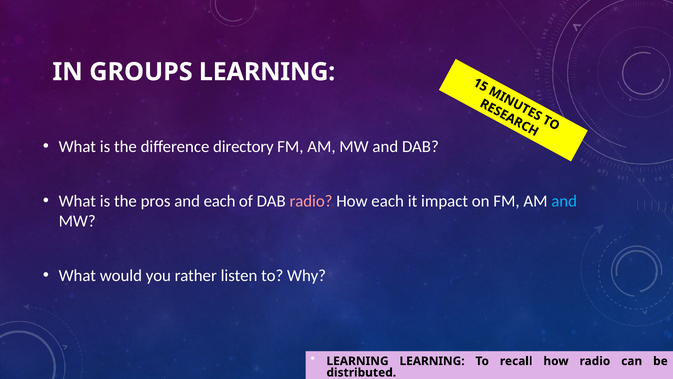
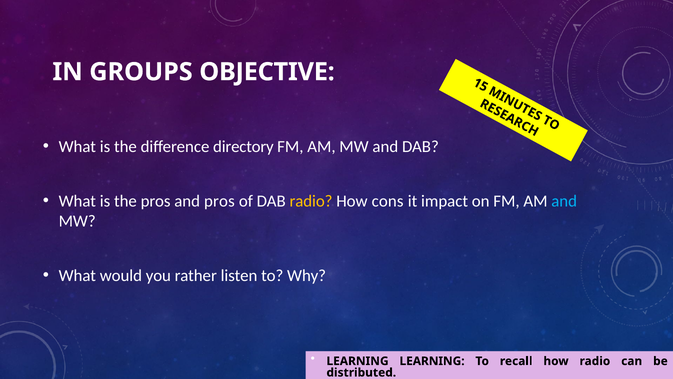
GROUPS LEARNING: LEARNING -> OBJECTIVE
and each: each -> pros
radio at (311, 201) colour: pink -> yellow
How each: each -> cons
